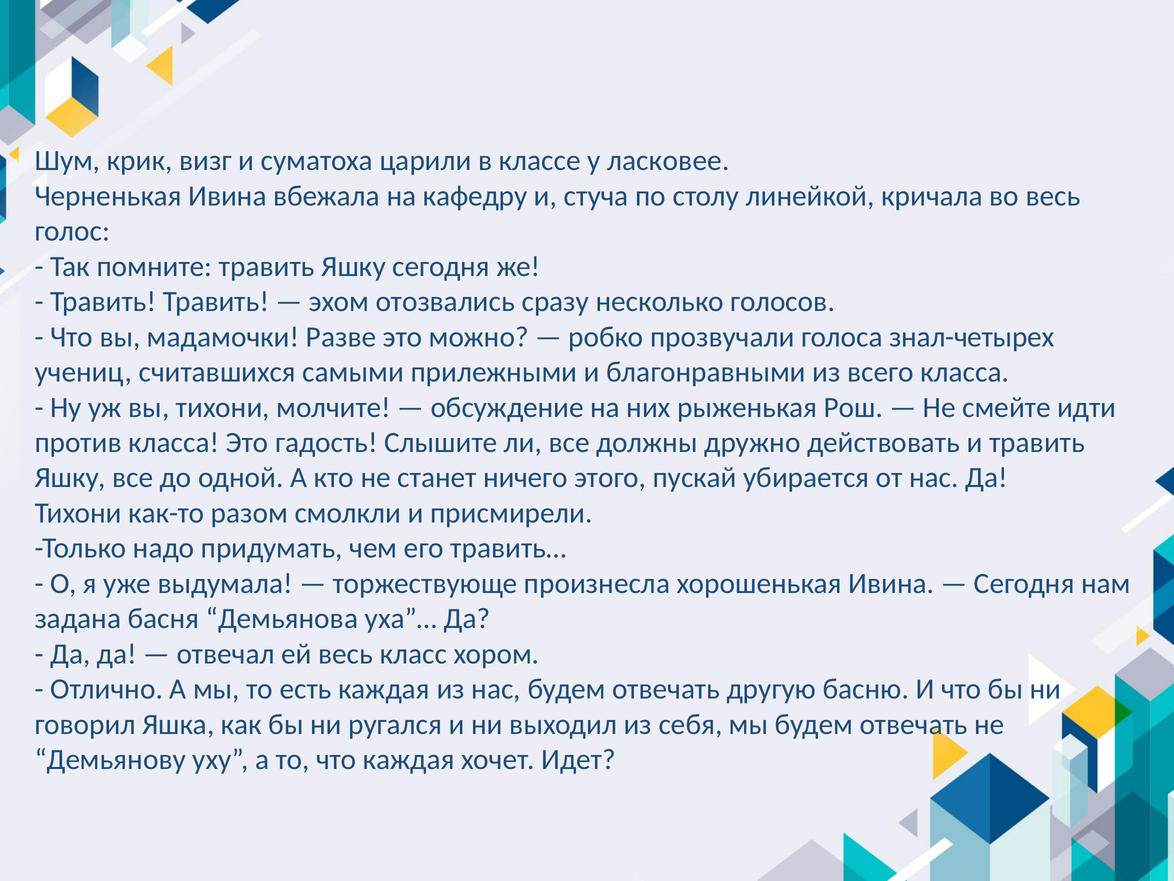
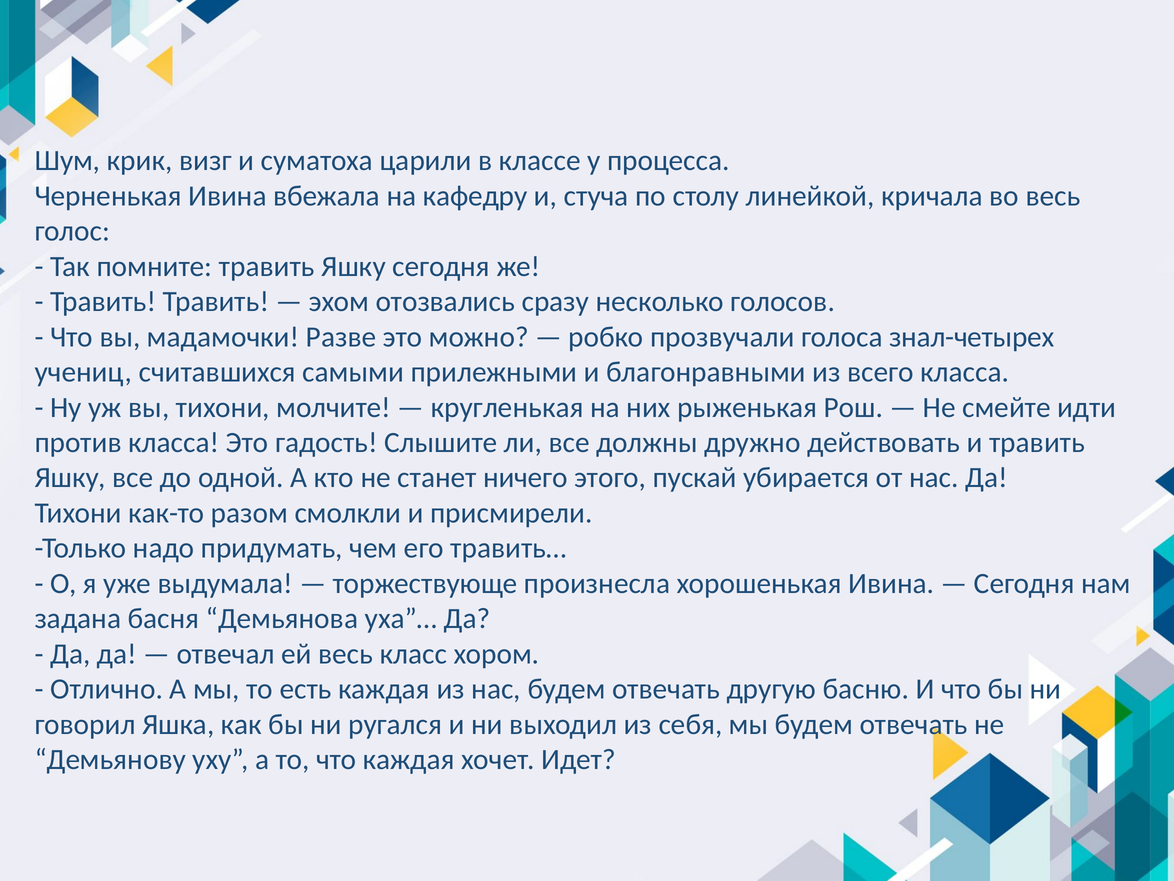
ласковее: ласковее -> процесса
обсуждение: обсуждение -> кругленькая
